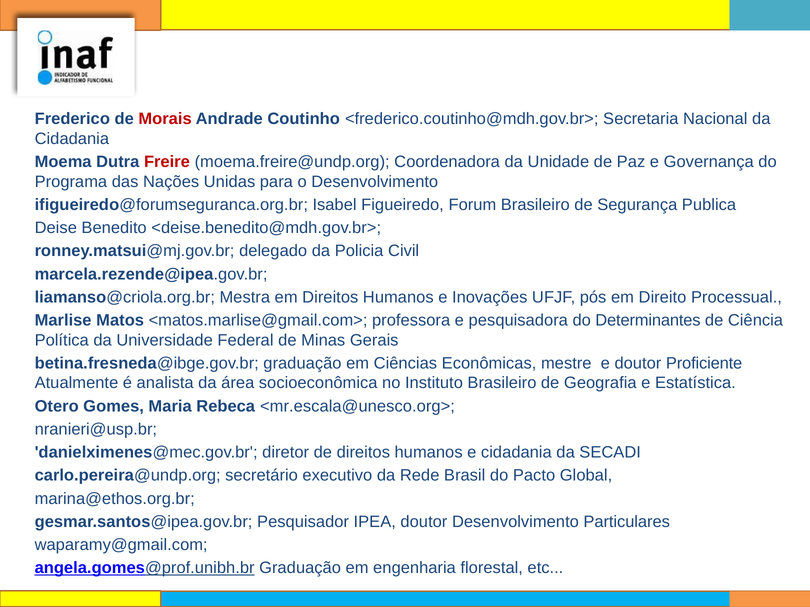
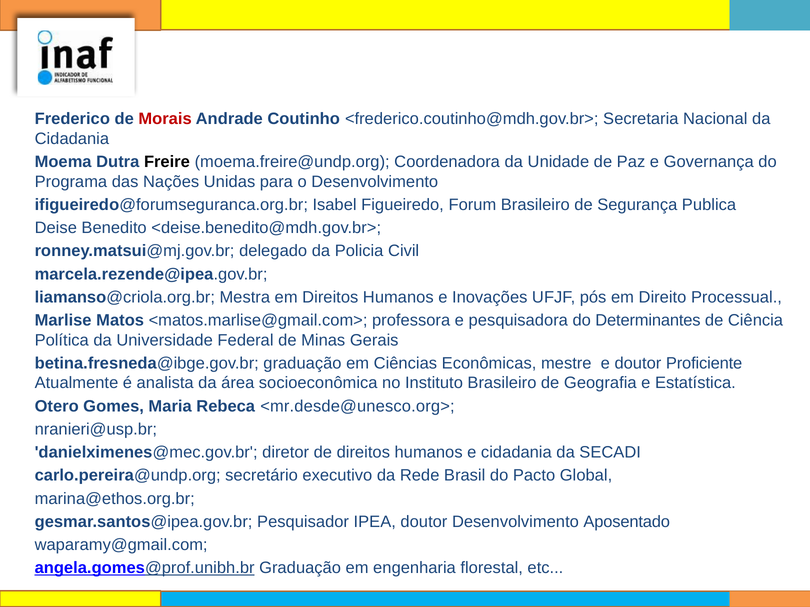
Freire colour: red -> black
<mr.escala@unesco.org>: <mr.escala@unesco.org> -> <mr.desde@unesco.org>
Particulares: Particulares -> Aposentado
